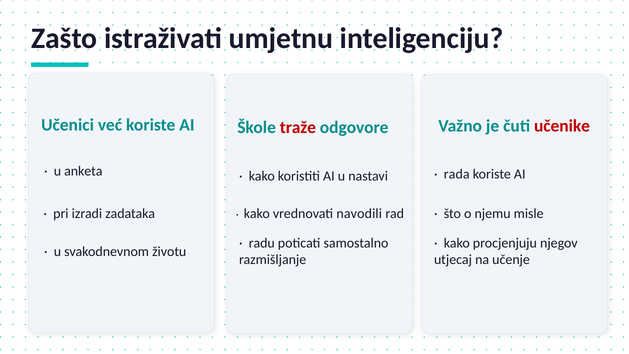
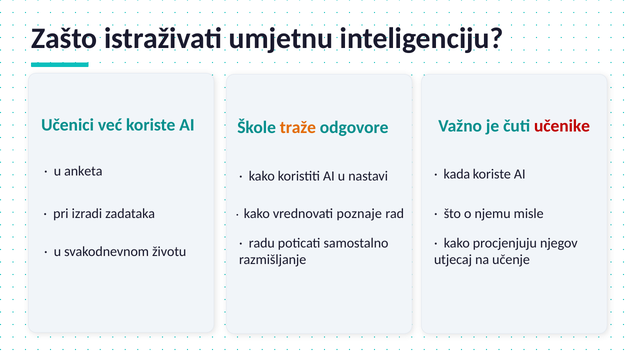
traže colour: red -> orange
rada: rada -> kada
navodili: navodili -> poznaje
